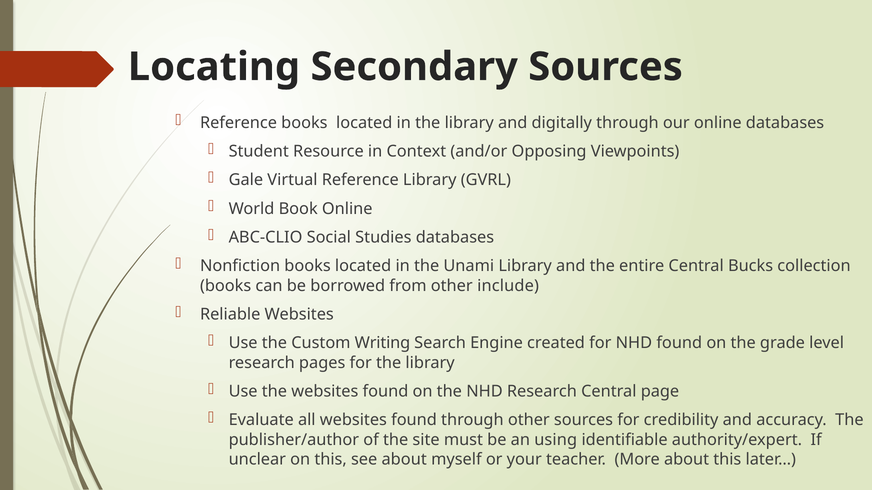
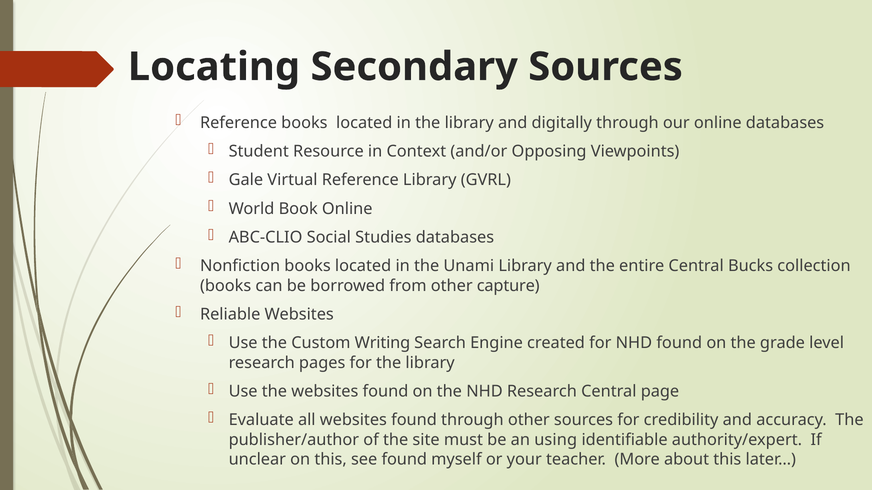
include: include -> capture
see about: about -> found
